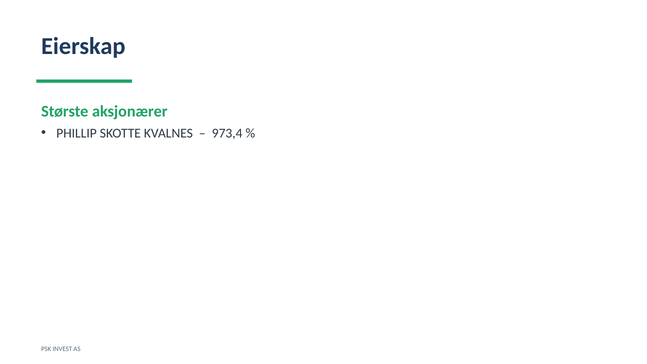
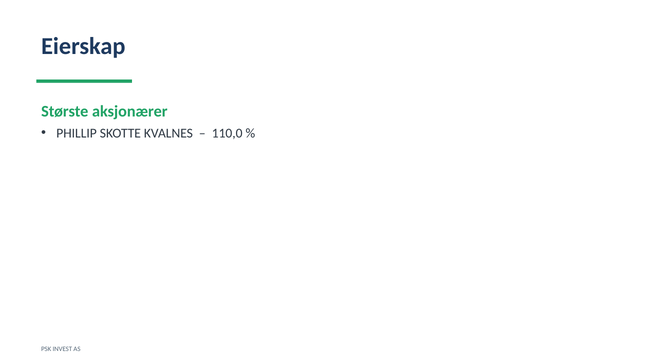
973,4: 973,4 -> 110,0
